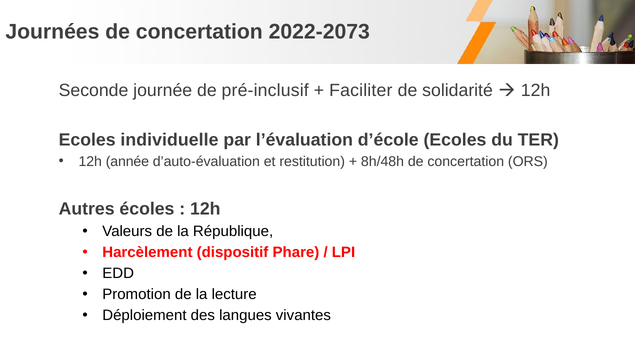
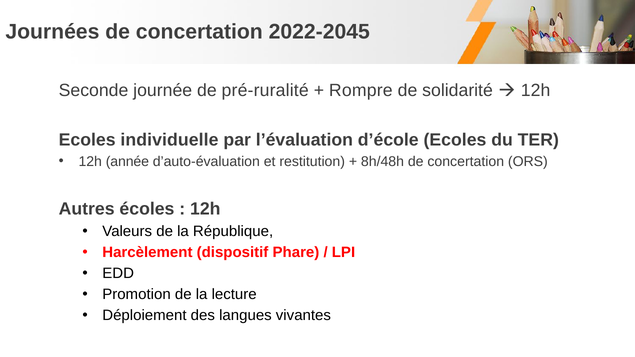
2022-2073: 2022-2073 -> 2022-2045
pré-inclusif: pré-inclusif -> pré-ruralité
Faciliter: Faciliter -> Rompre
